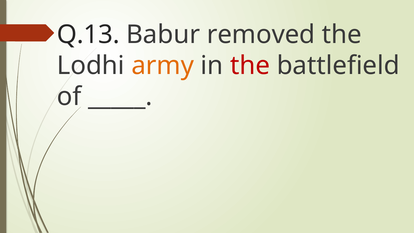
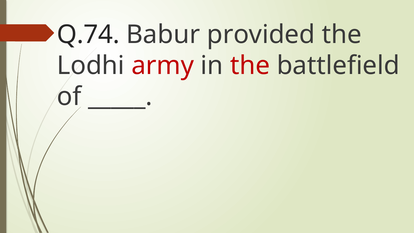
Q.13: Q.13 -> Q.74
removed: removed -> provided
army colour: orange -> red
